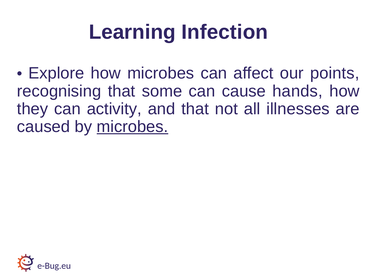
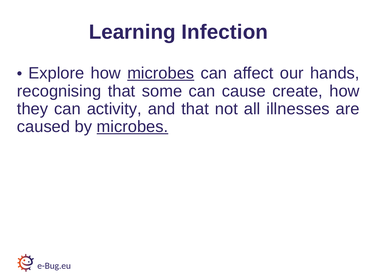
microbes at (161, 73) underline: none -> present
points: points -> hands
hands: hands -> create
